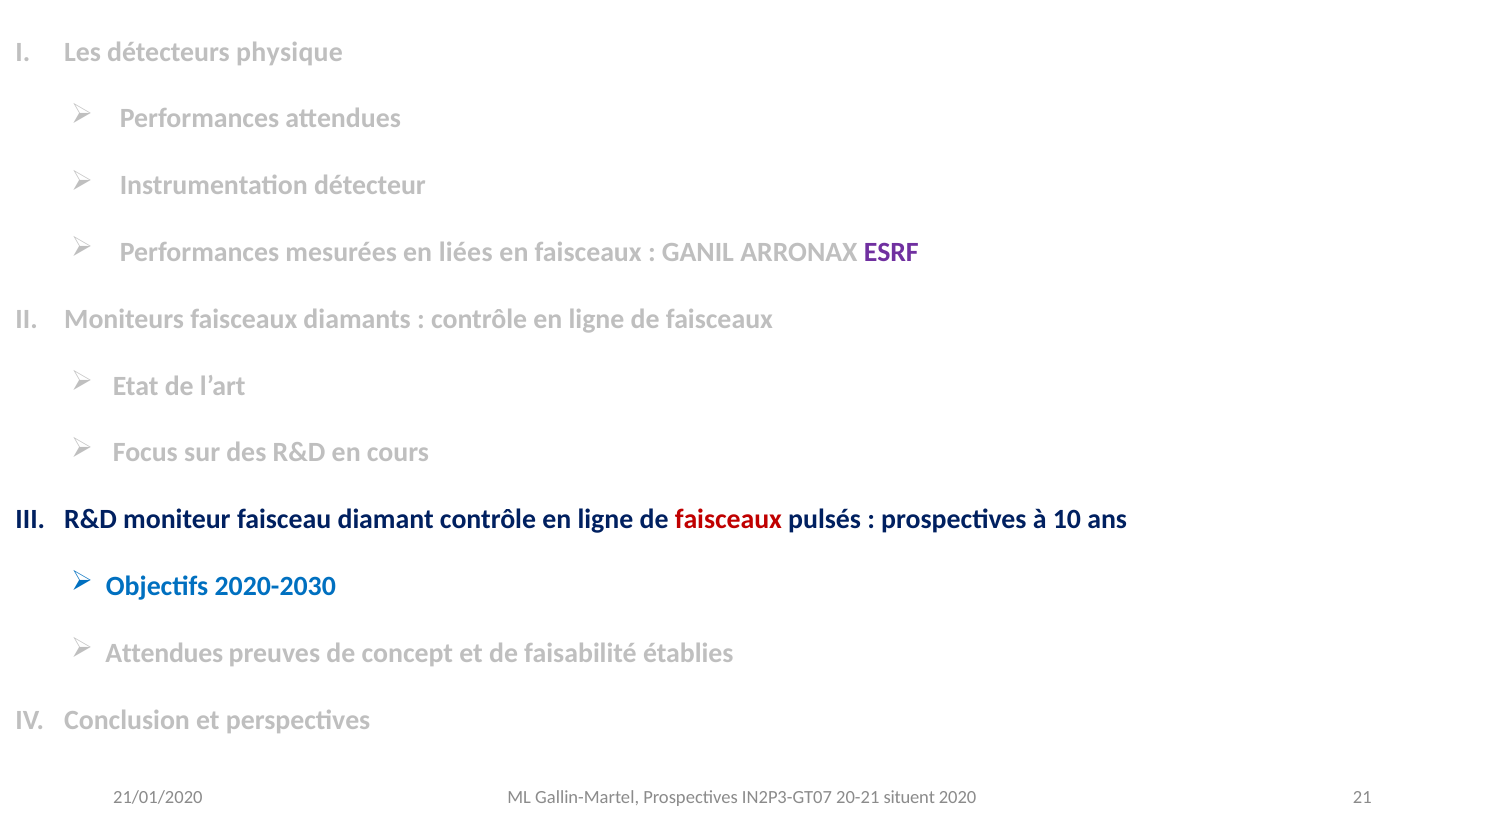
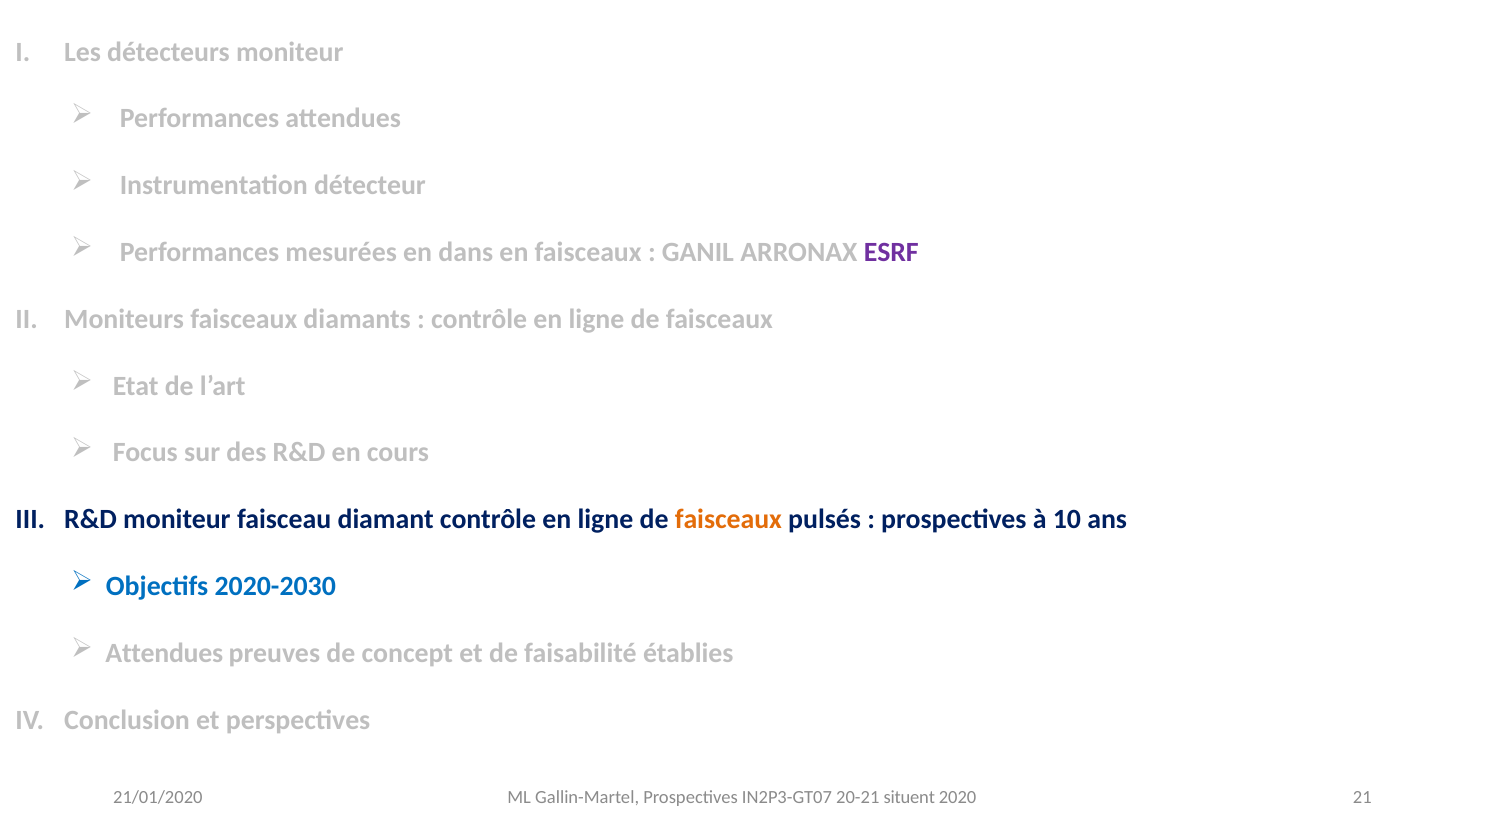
détecteurs physique: physique -> moniteur
liées: liées -> dans
faisceaux at (728, 520) colour: red -> orange
